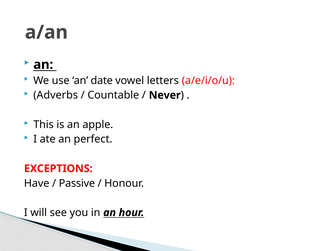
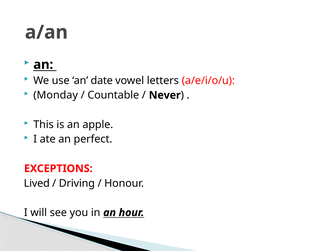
Adverbs: Adverbs -> Monday
Have: Have -> Lived
Passive: Passive -> Driving
